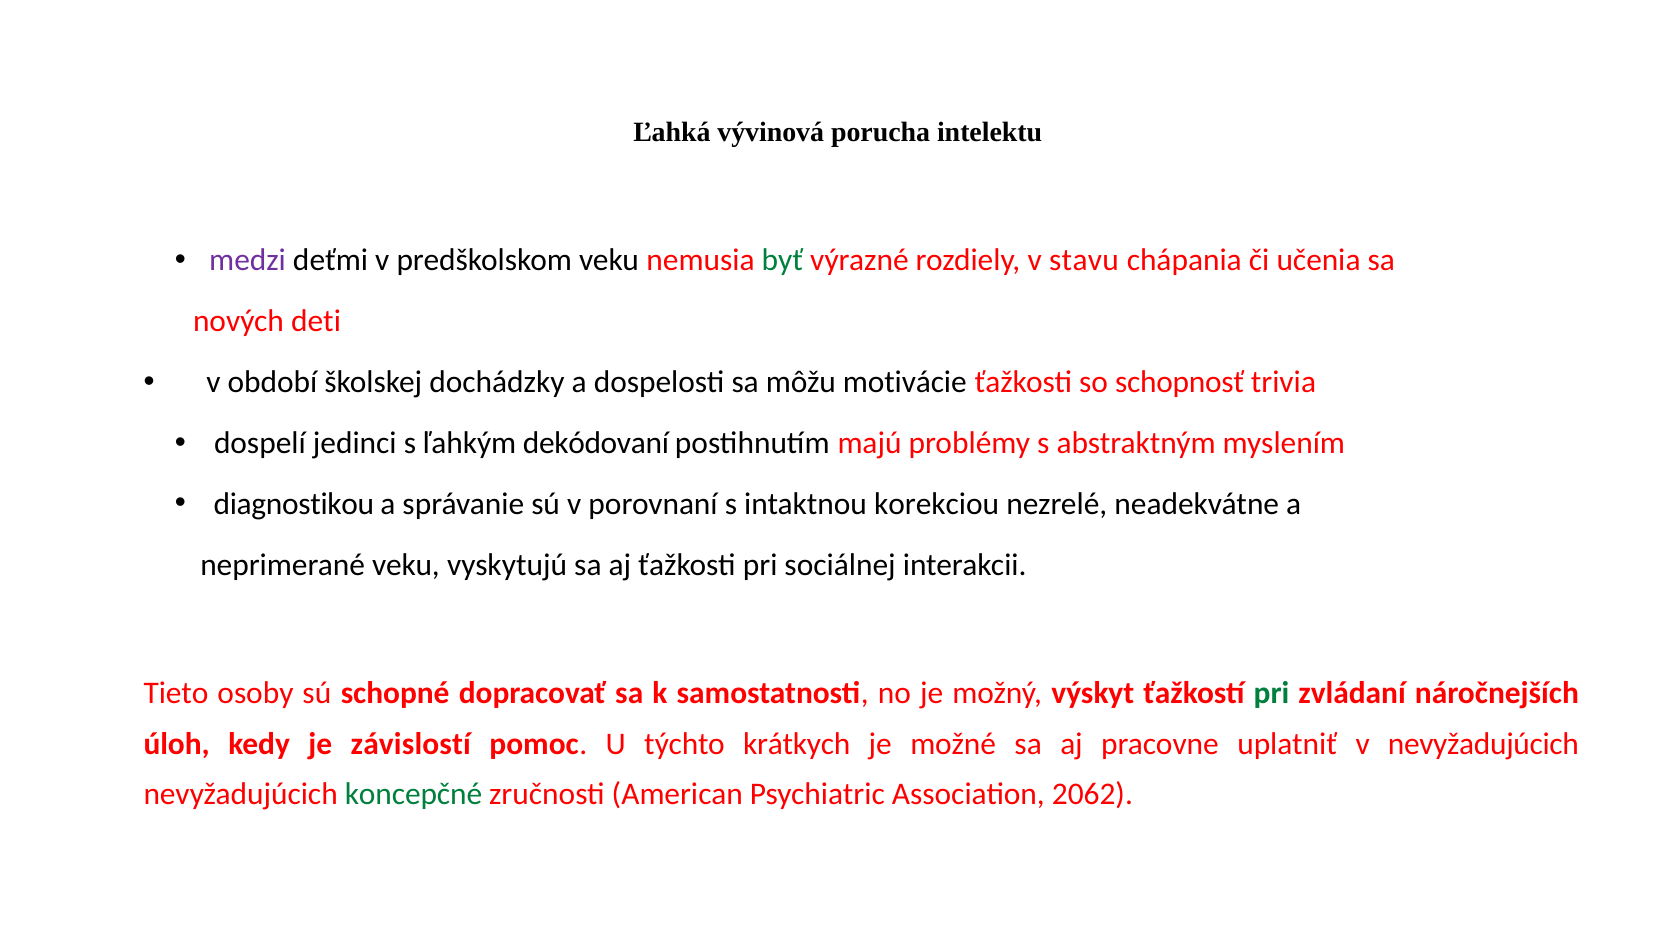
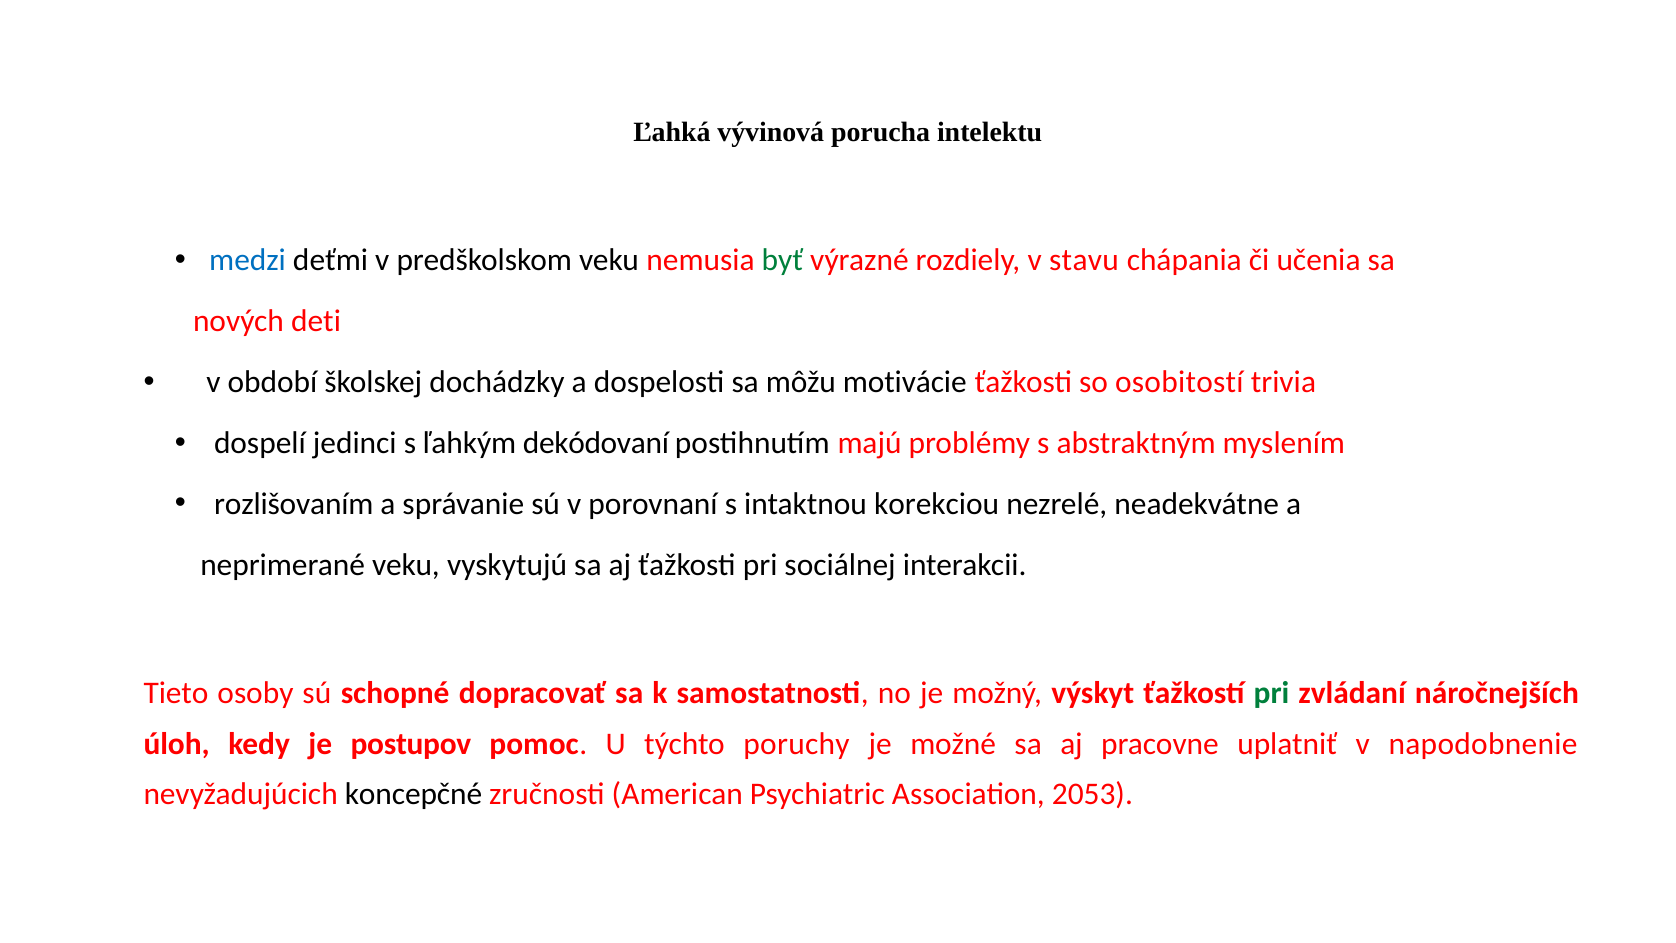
medzi colour: purple -> blue
schopnosť: schopnosť -> osobitostí
diagnostikou: diagnostikou -> rozlišovaním
závislostí: závislostí -> postupov
krátkych: krátkych -> poruchy
v nevyžadujúcich: nevyžadujúcich -> napodobnenie
koncepčné colour: green -> black
2062: 2062 -> 2053
